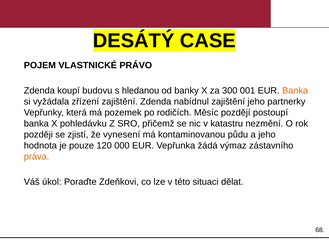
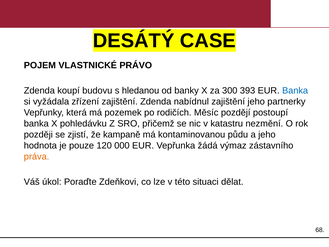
001: 001 -> 393
Banka at (295, 91) colour: orange -> blue
vynesení: vynesení -> kampaně
